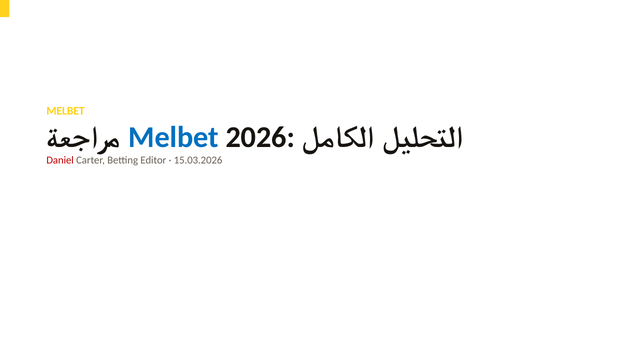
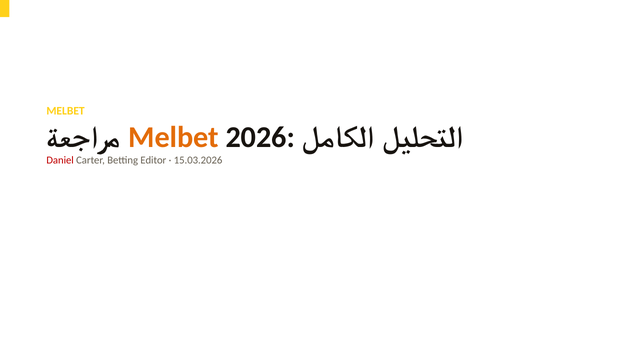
Melbet at (173, 137) colour: blue -> orange
